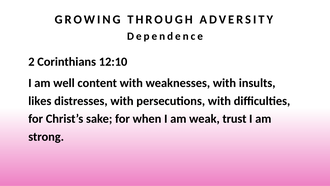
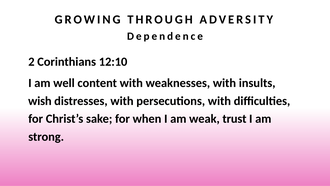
likes: likes -> wish
